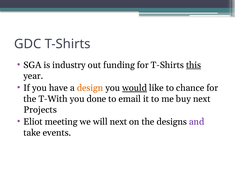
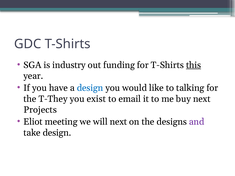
design at (90, 88) colour: orange -> blue
would underline: present -> none
chance: chance -> talking
T-With: T-With -> T-They
done: done -> exist
take events: events -> design
